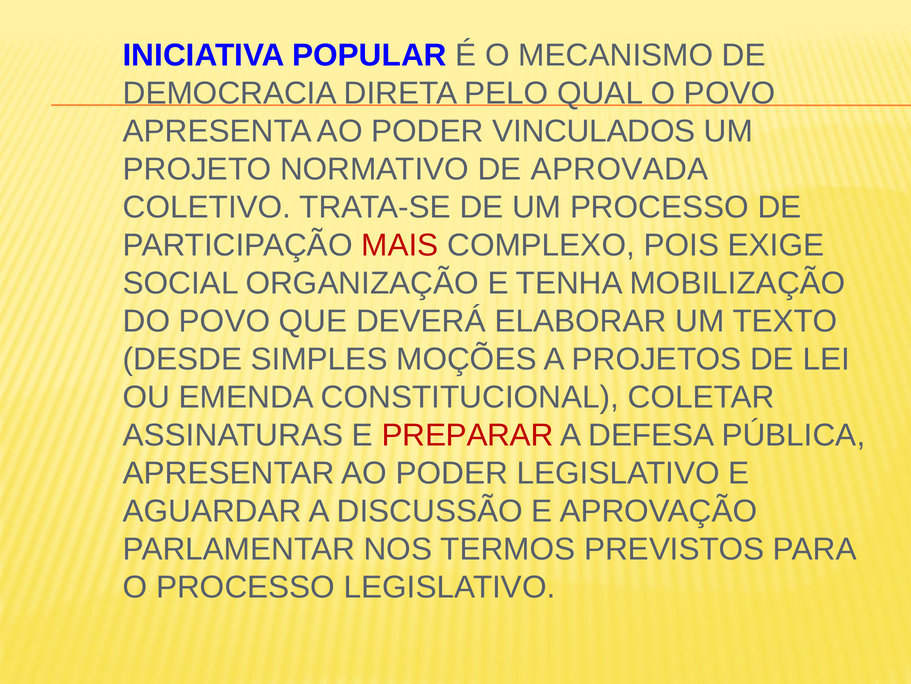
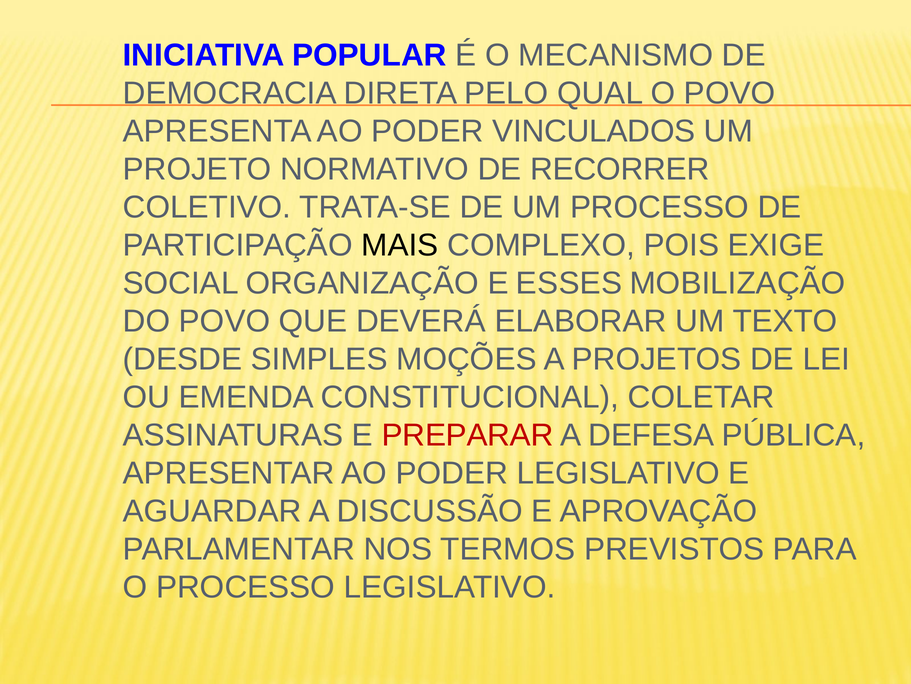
APROVADA: APROVADA -> RECORRER
MAIS colour: red -> black
TENHA: TENHA -> ESSES
